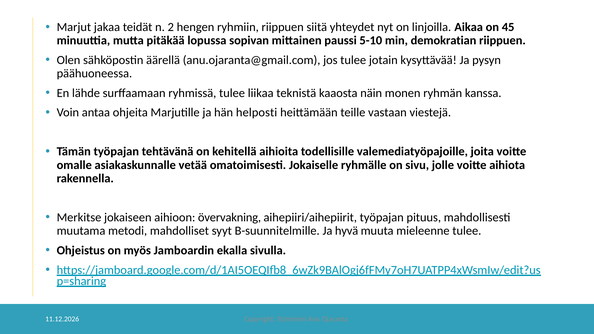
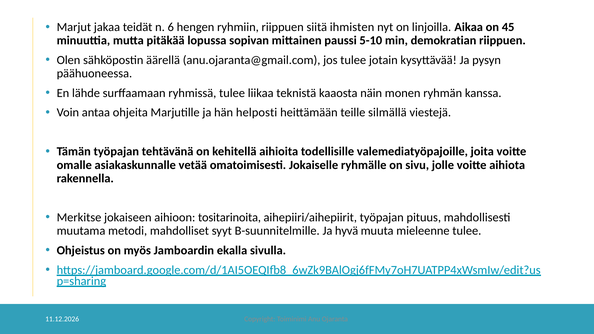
2: 2 -> 6
yhteydet: yhteydet -> ihmisten
vastaan: vastaan -> silmällä
övervakning: övervakning -> tositarinoita
